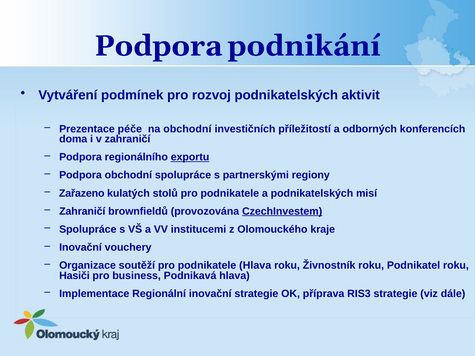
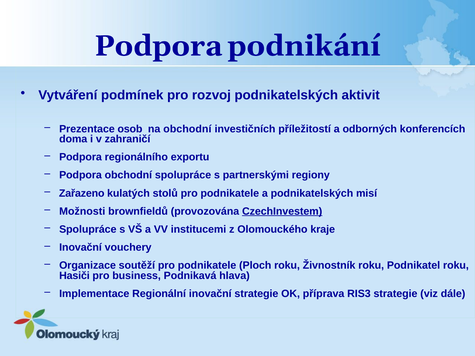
péče: péče -> osob
exportu underline: present -> none
Zahraničí at (82, 211): Zahraničí -> Možnosti
podnikatele Hlava: Hlava -> Ploch
